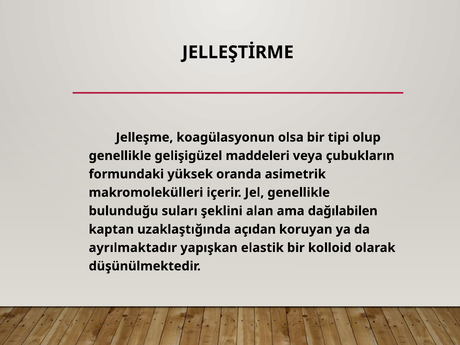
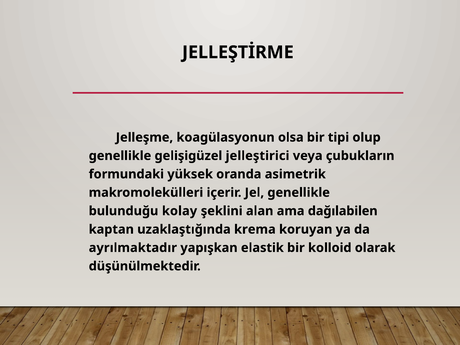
maddeleri: maddeleri -> jelleştirici
suları: suları -> kolay
açıdan: açıdan -> krema
